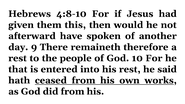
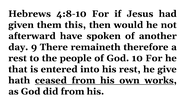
said: said -> give
